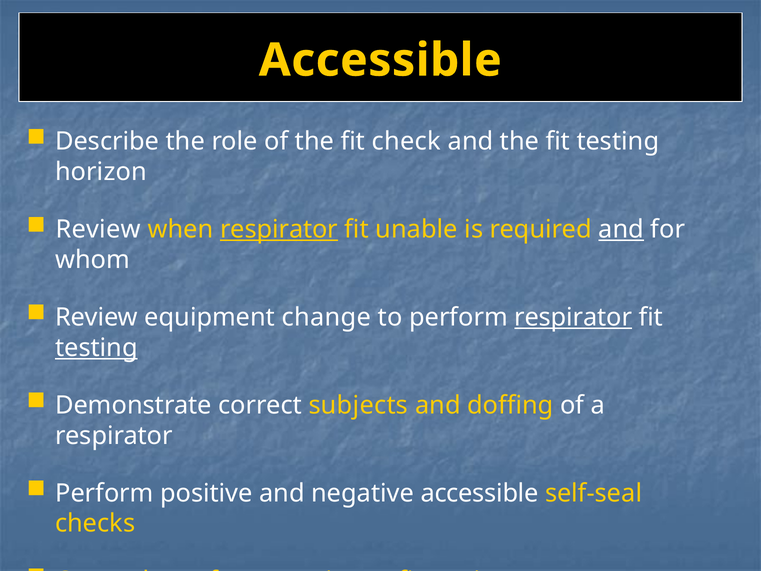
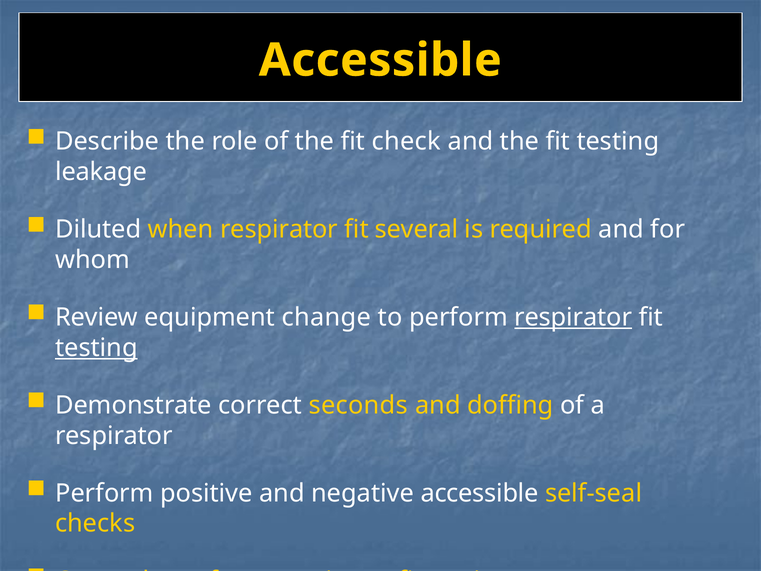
horizon: horizon -> leakage
Review at (98, 229): Review -> Diluted
respirator at (279, 229) underline: present -> none
unable: unable -> several
and at (621, 229) underline: present -> none
subjects: subjects -> seconds
